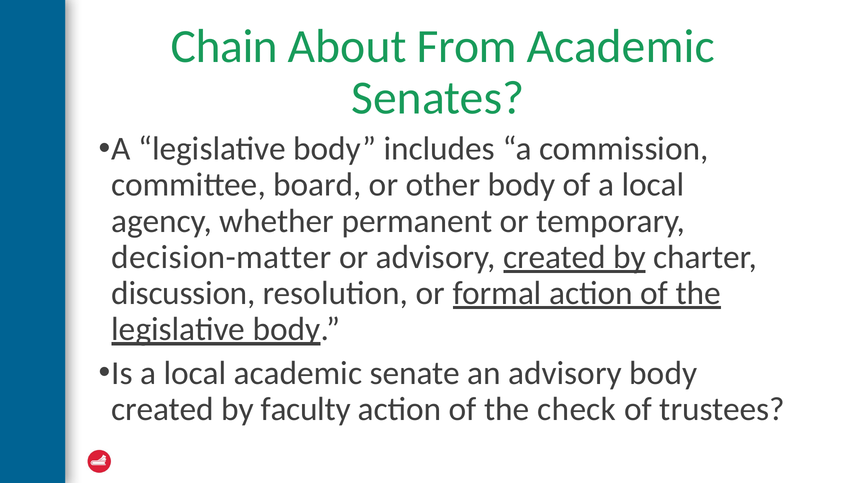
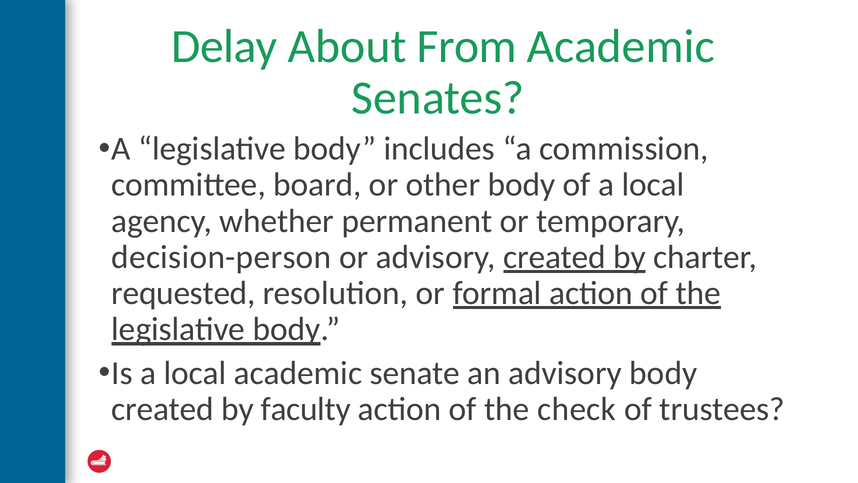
Chain: Chain -> Delay
decision-matter: decision-matter -> decision-person
discussion: discussion -> requested
